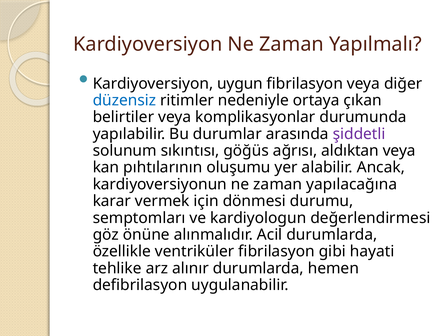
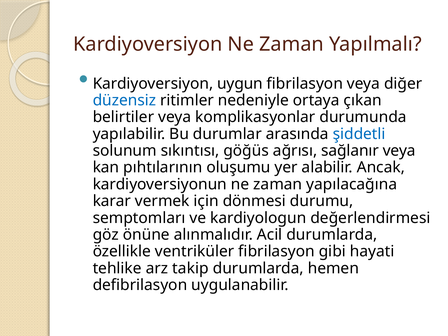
şiddetli colour: purple -> blue
aldıktan: aldıktan -> sağlanır
alınır: alınır -> takip
